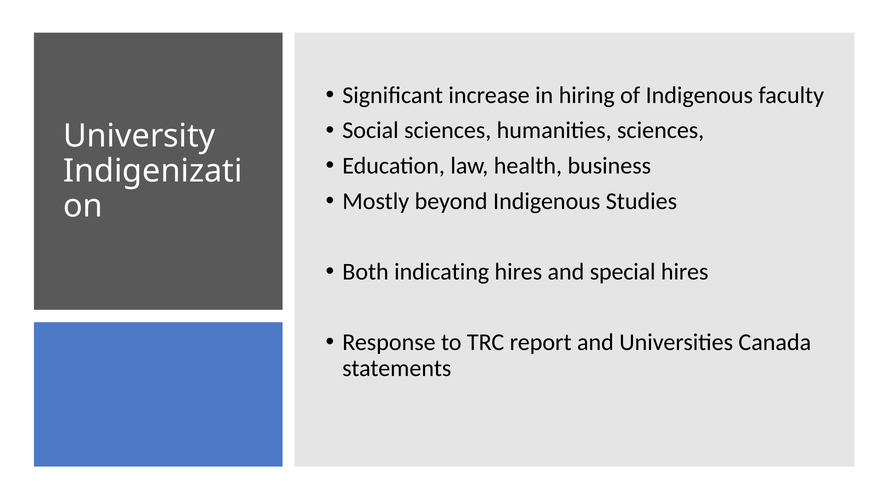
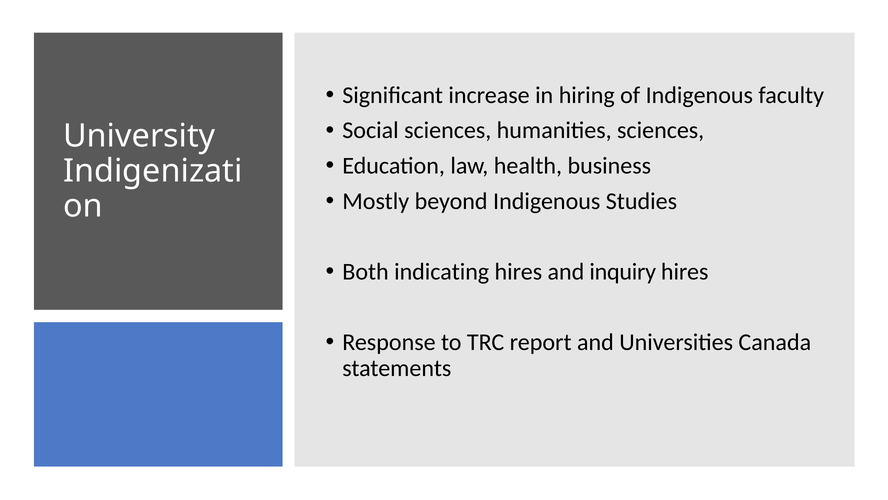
special: special -> inquiry
